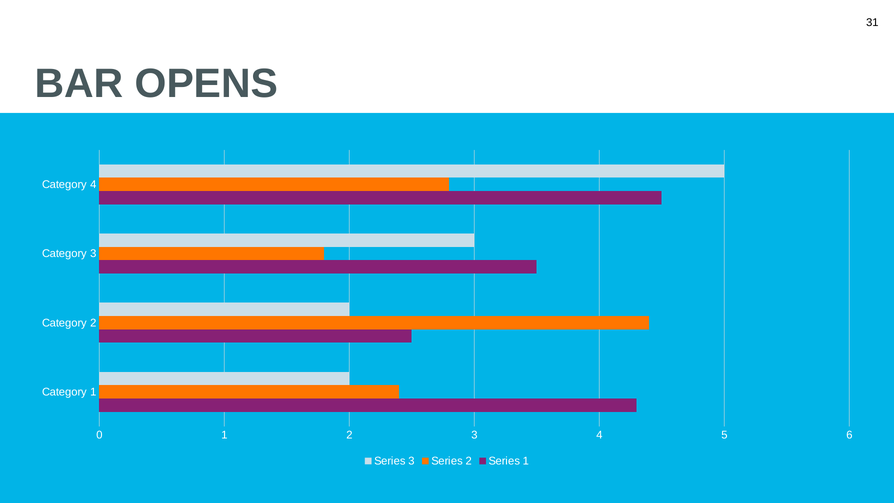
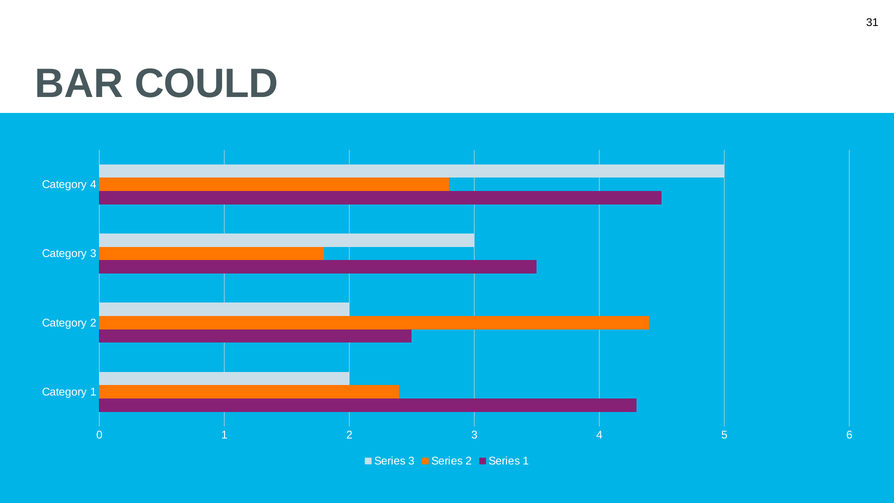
OPENS: OPENS -> COULD
